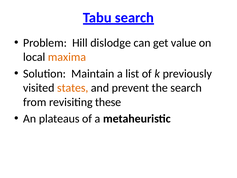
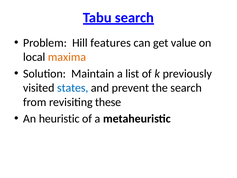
dislodge: dislodge -> features
states colour: orange -> blue
plateaus: plateaus -> heuristic
